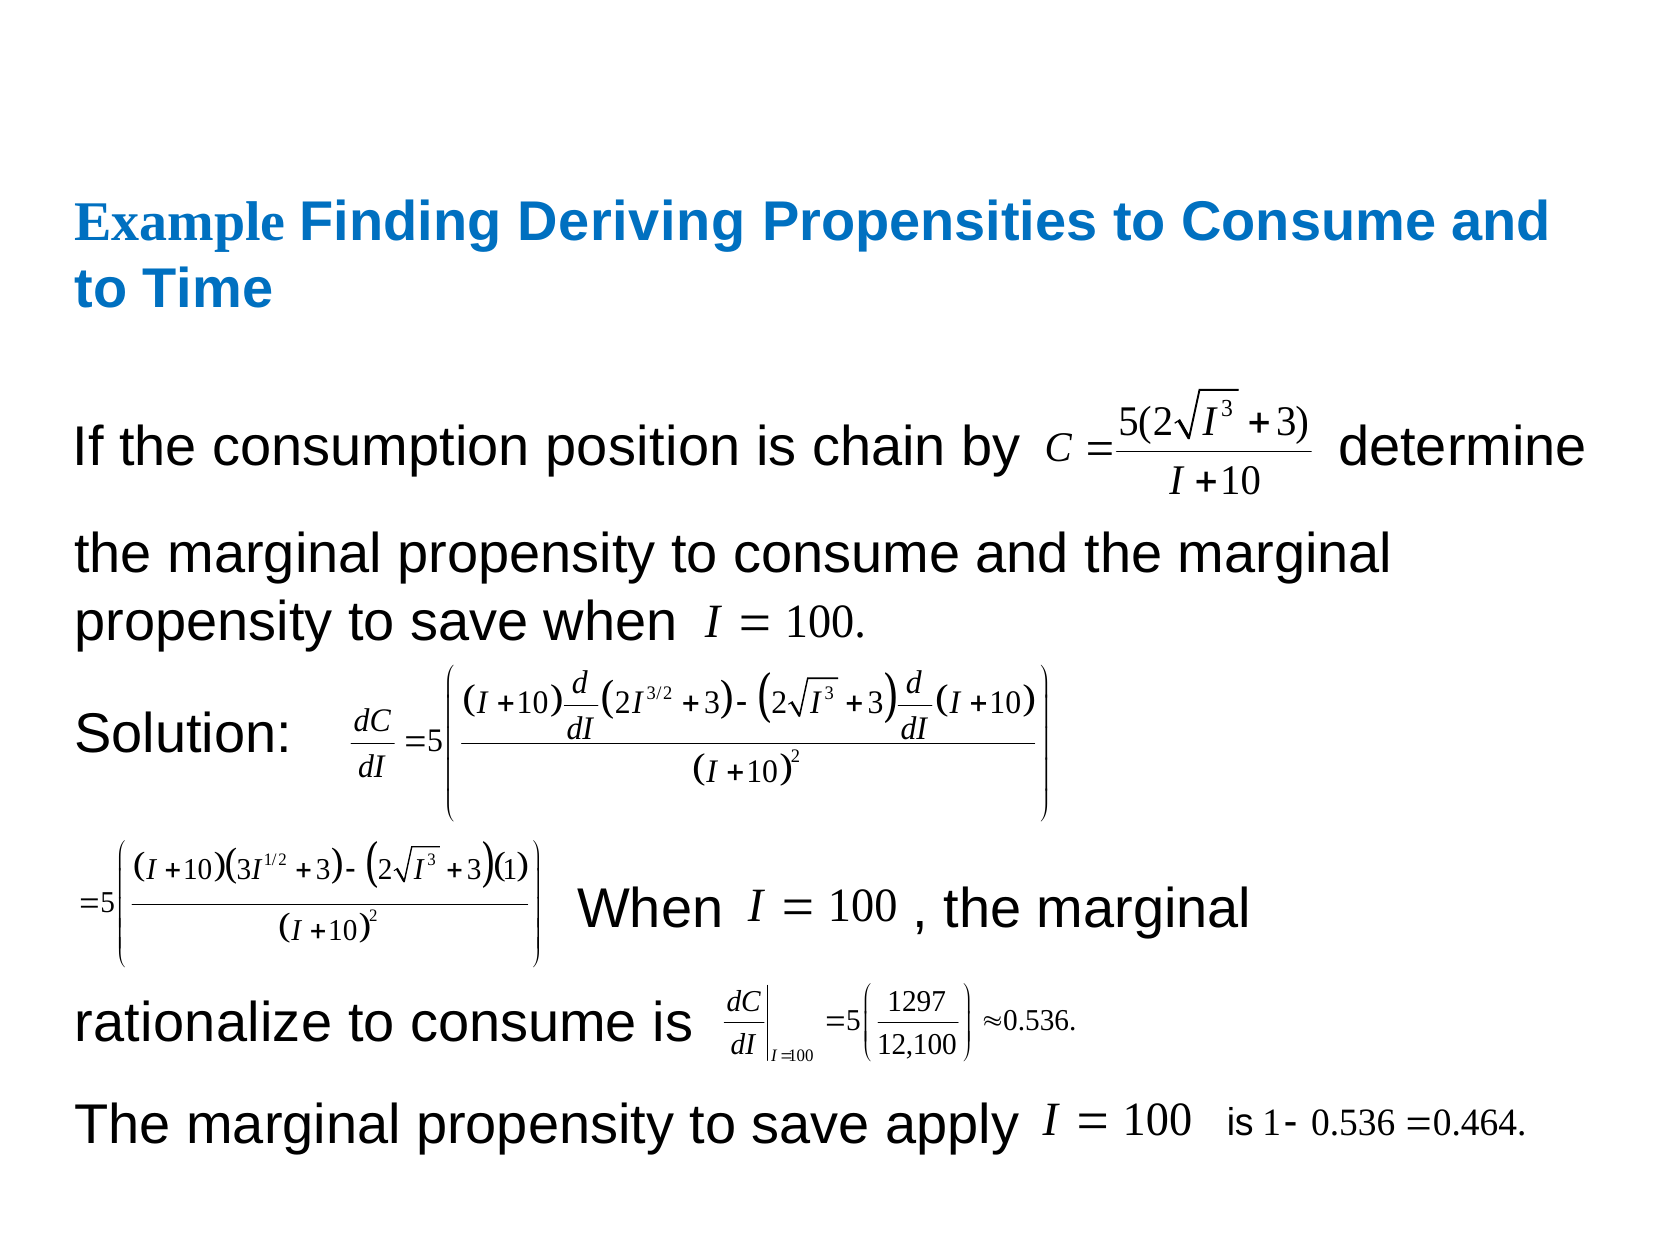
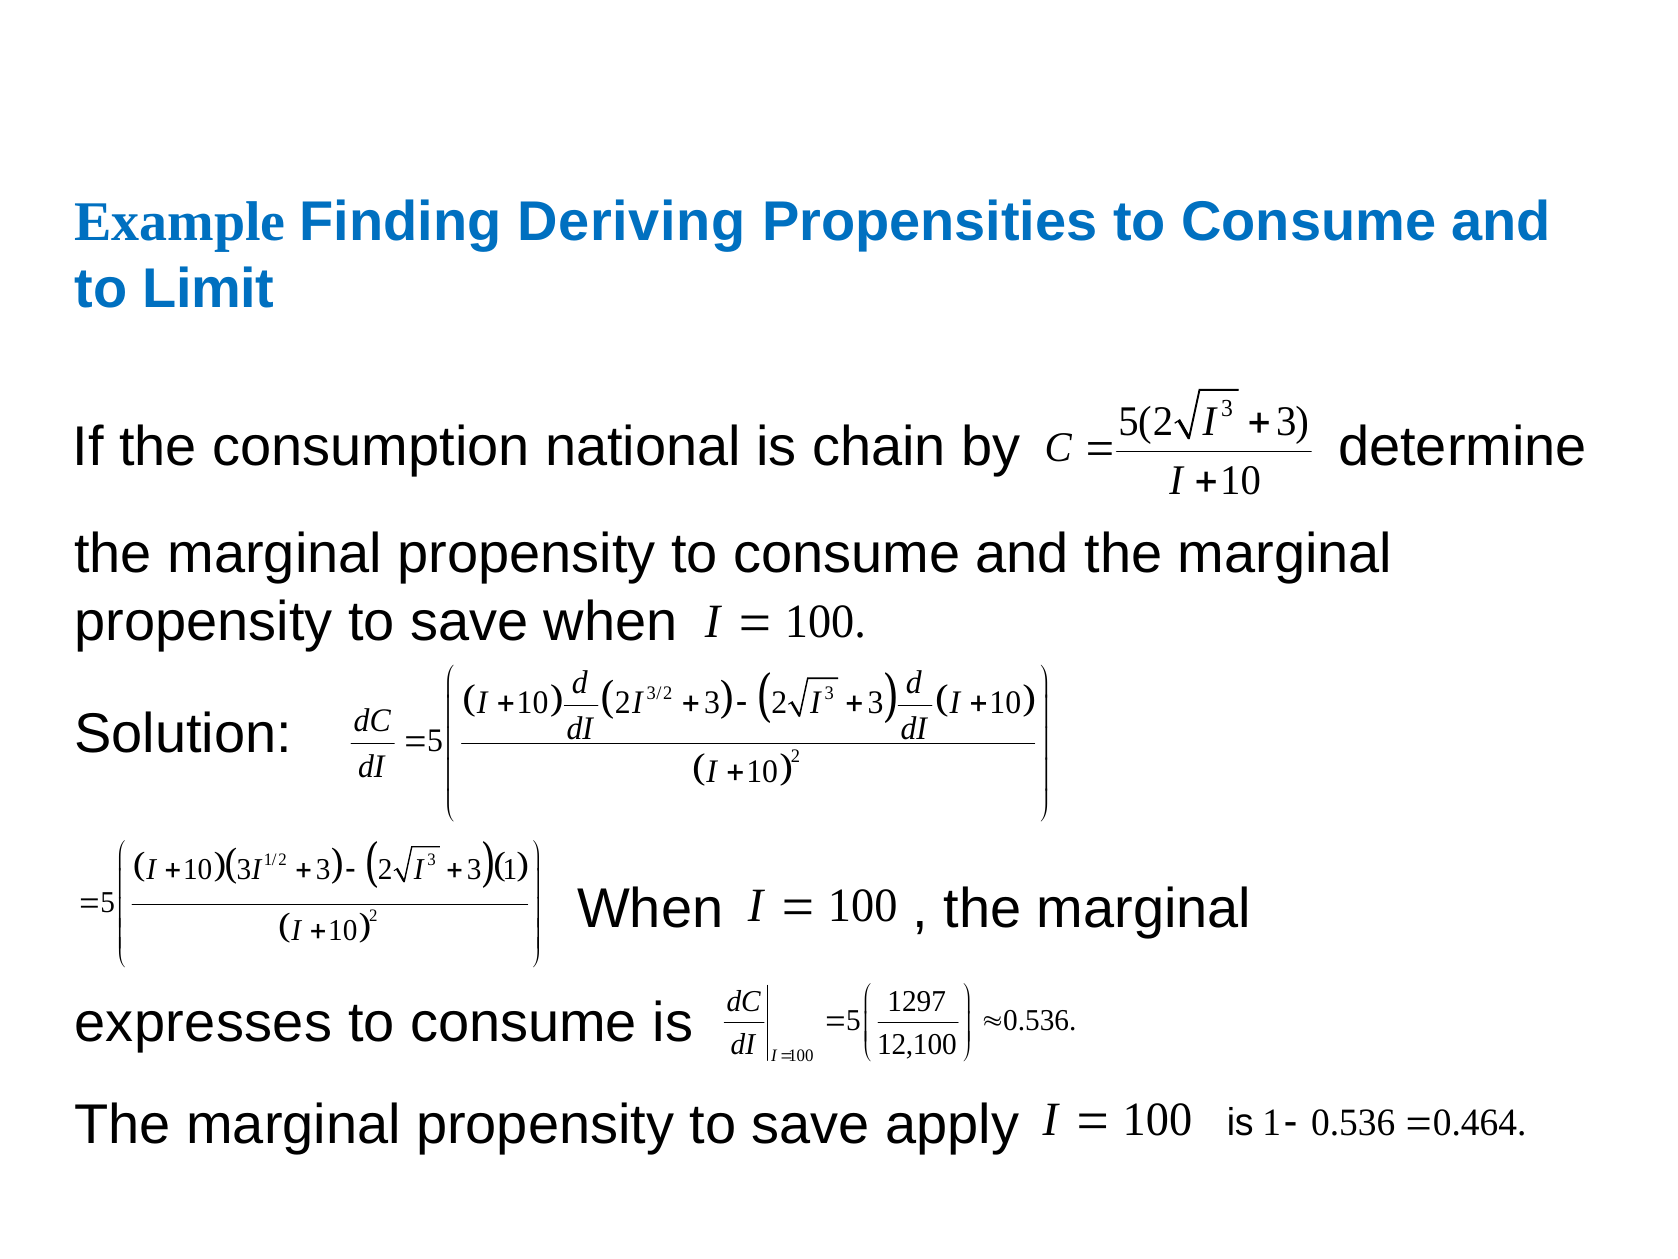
Time: Time -> Limit
position: position -> national
rationalize: rationalize -> expresses
